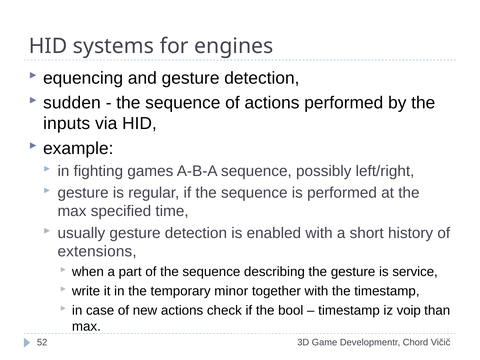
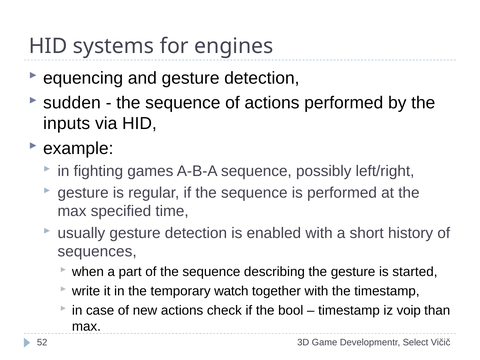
extensions: extensions -> sequences
service: service -> started
minor: minor -> watch
Chord: Chord -> Select
